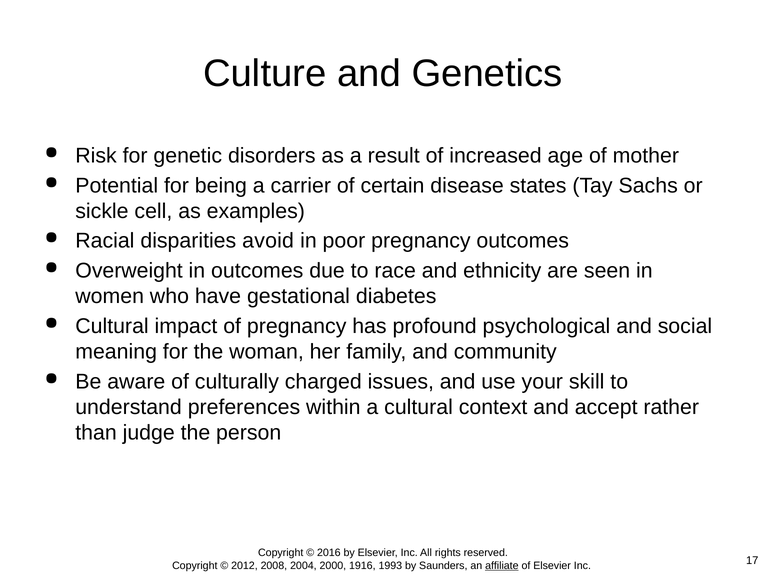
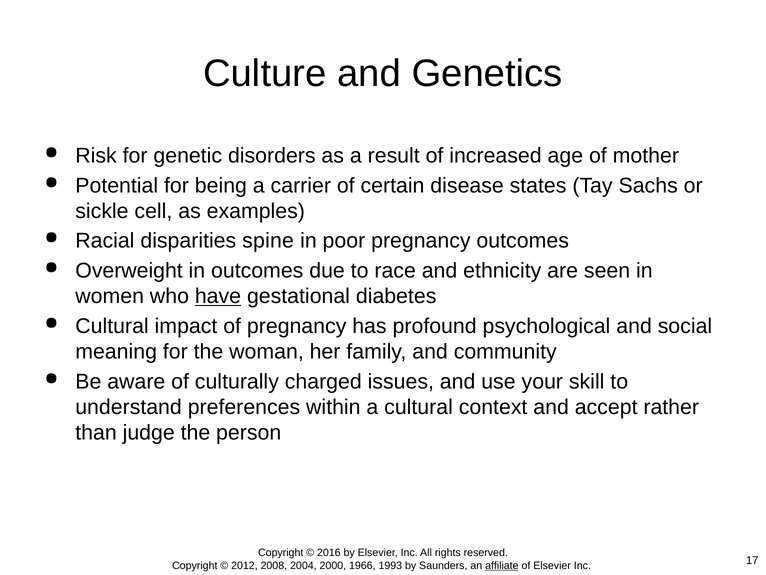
avoid: avoid -> spine
have underline: none -> present
1916: 1916 -> 1966
